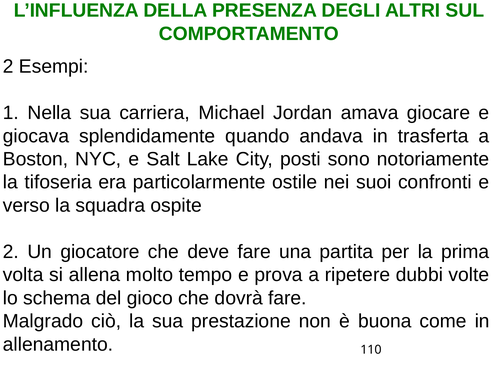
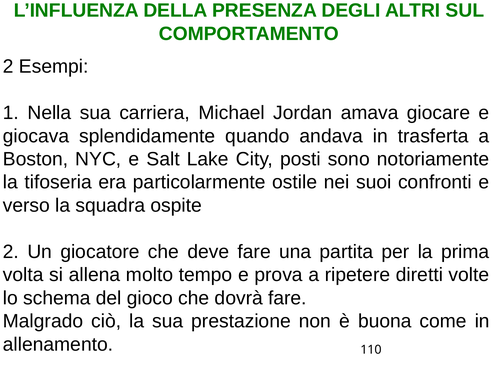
dubbi: dubbi -> diretti
